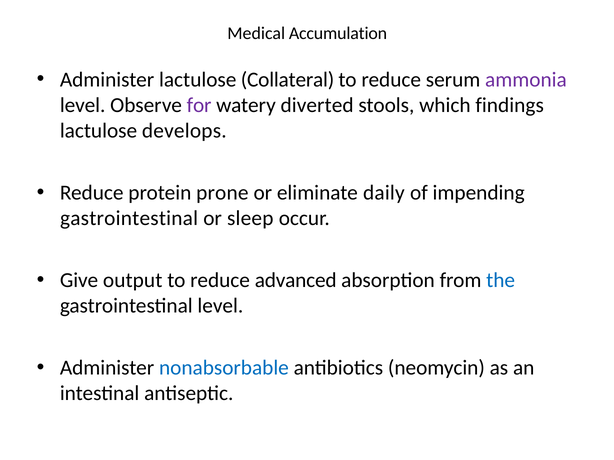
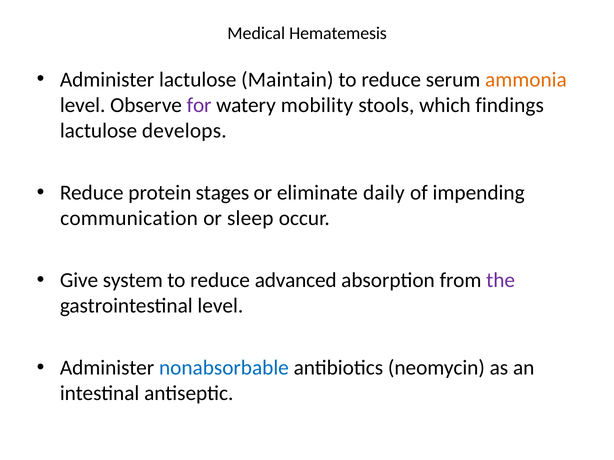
Accumulation: Accumulation -> Hematemesis
Collateral: Collateral -> Maintain
ammonia colour: purple -> orange
diverted: diverted -> mobility
prone: prone -> stages
gastrointestinal at (129, 219): gastrointestinal -> communication
output: output -> system
the colour: blue -> purple
